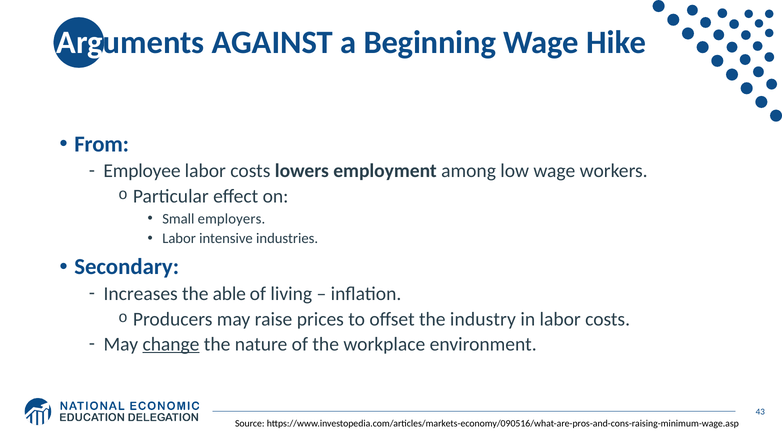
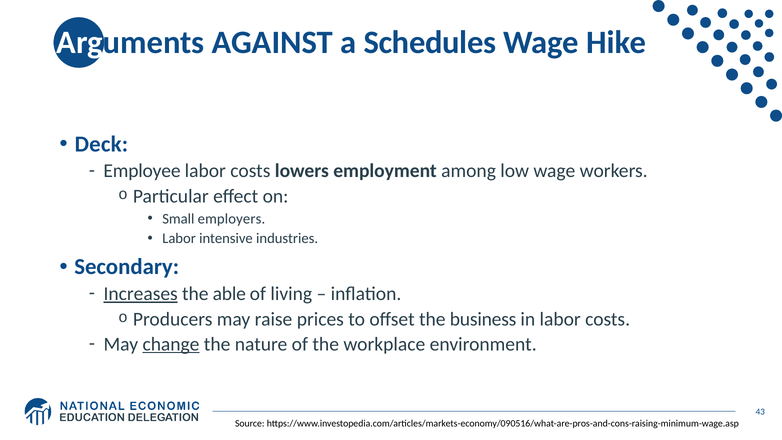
Beginning: Beginning -> Schedules
From: From -> Deck
Increases underline: none -> present
industry: industry -> business
